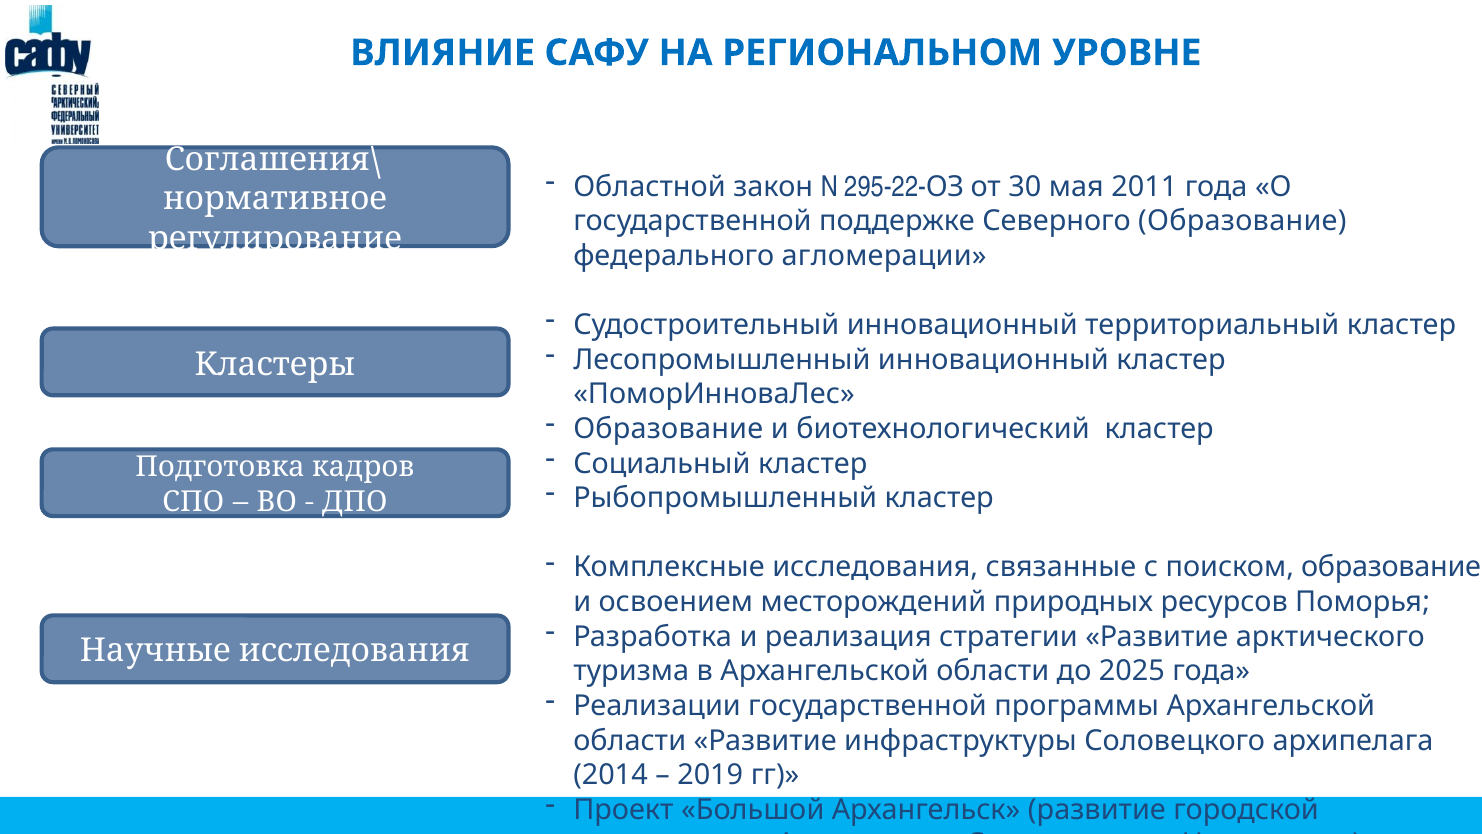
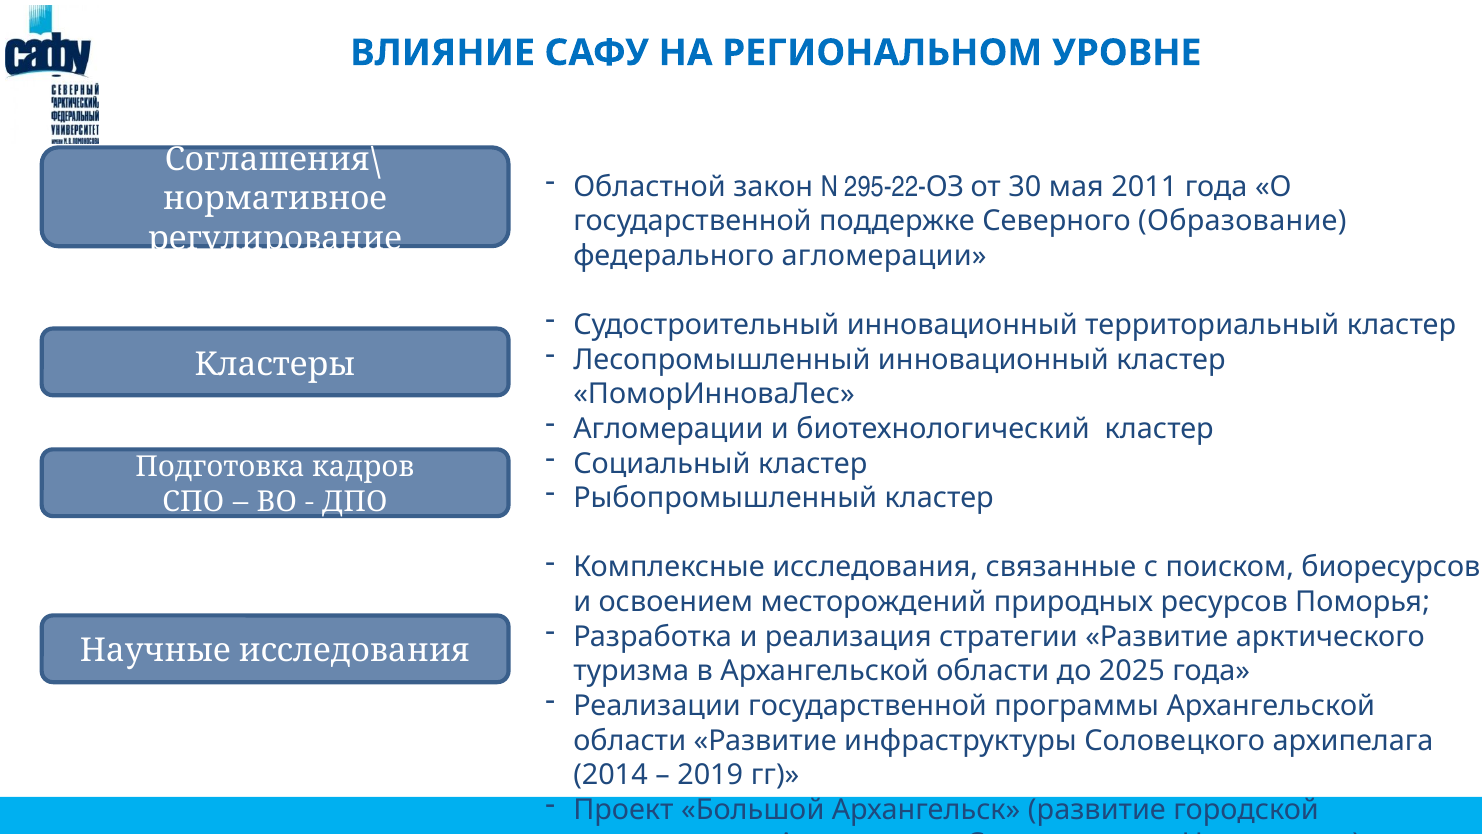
Образование at (668, 429): Образование -> Агломерации
поиском образование: образование -> биоресурсов
